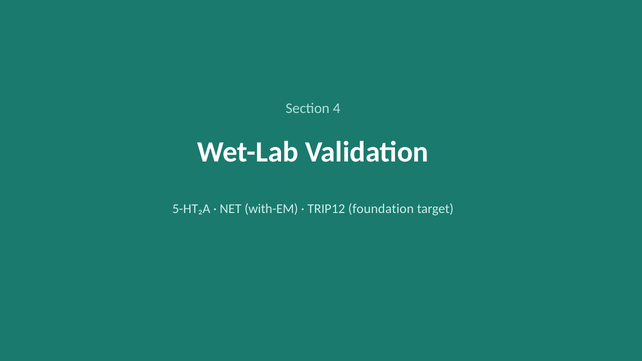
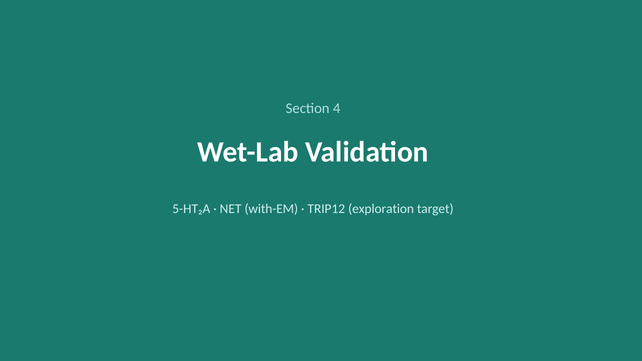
foundation: foundation -> exploration
